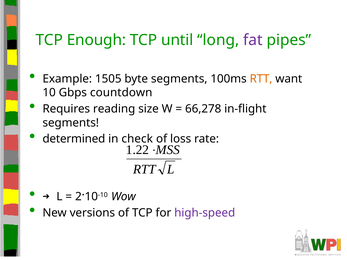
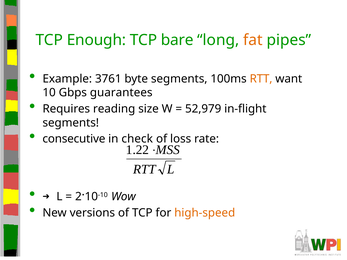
until: until -> bare
fat colour: purple -> orange
1505: 1505 -> 3761
countdown: countdown -> guarantees
66,278: 66,278 -> 52,979
determined: determined -> consecutive
high-speed colour: purple -> orange
